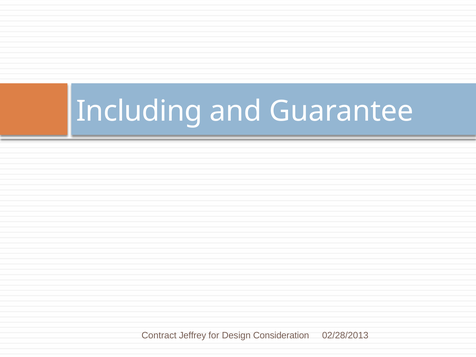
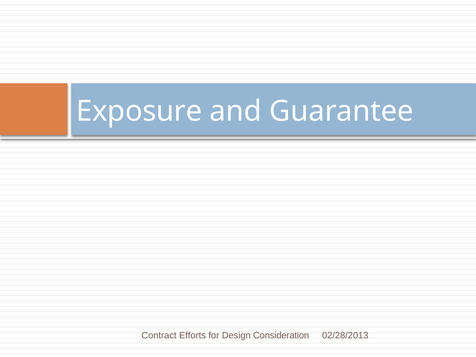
Including: Including -> Exposure
Jeffrey: Jeffrey -> Efforts
